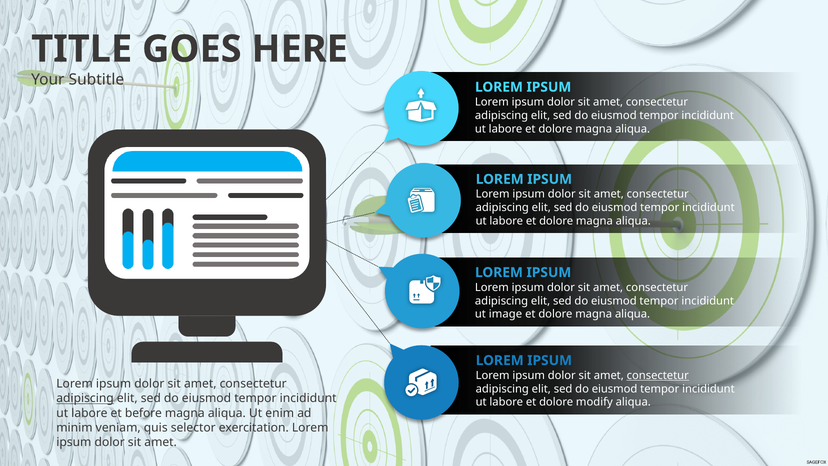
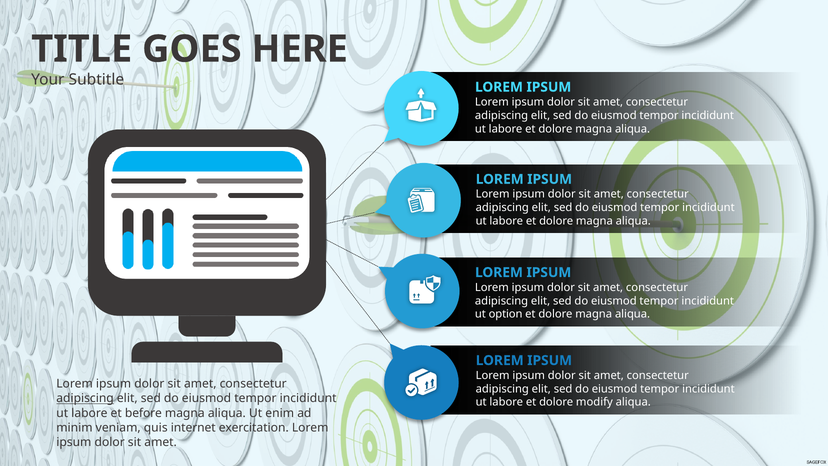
image: image -> option
consectetur at (658, 375) underline: present -> none
selector: selector -> internet
